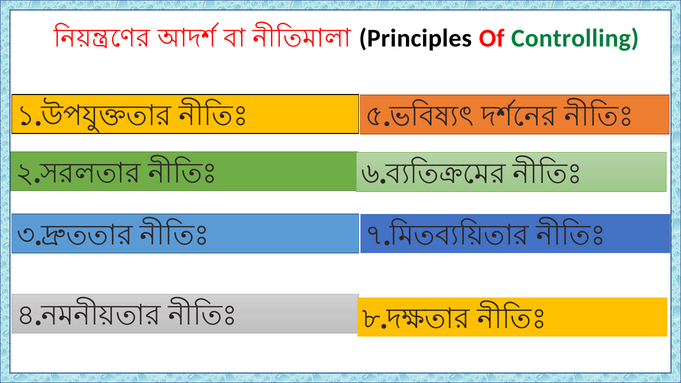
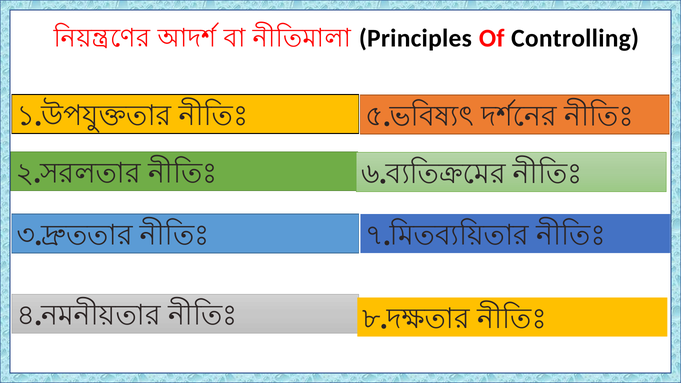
Controlling colour: green -> black
